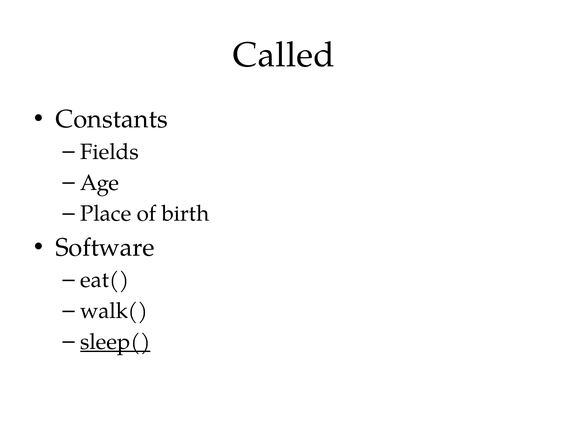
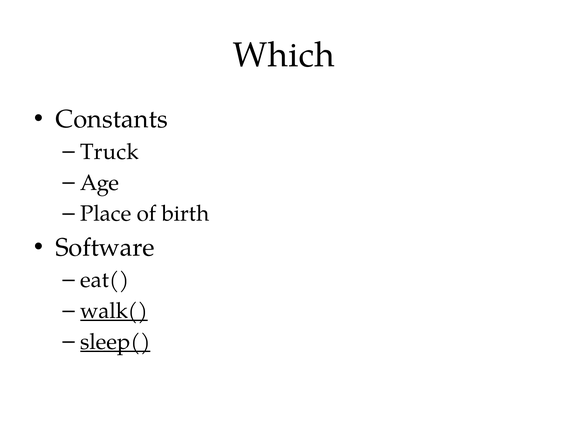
Called: Called -> Which
Fields: Fields -> Truck
walk( underline: none -> present
